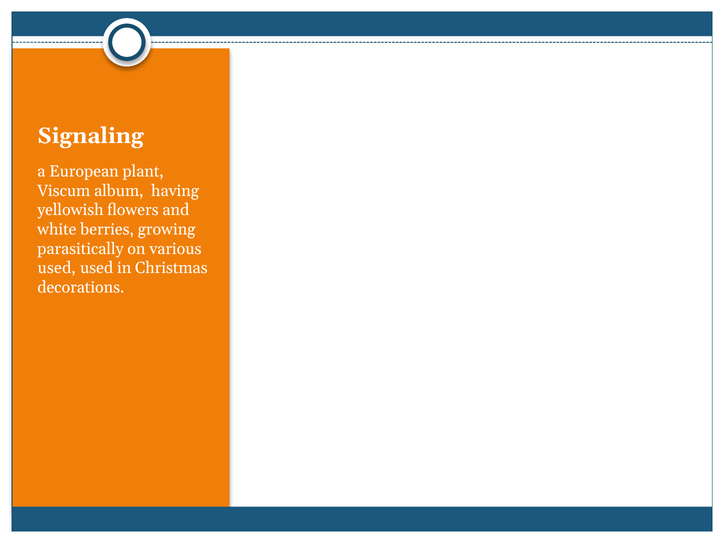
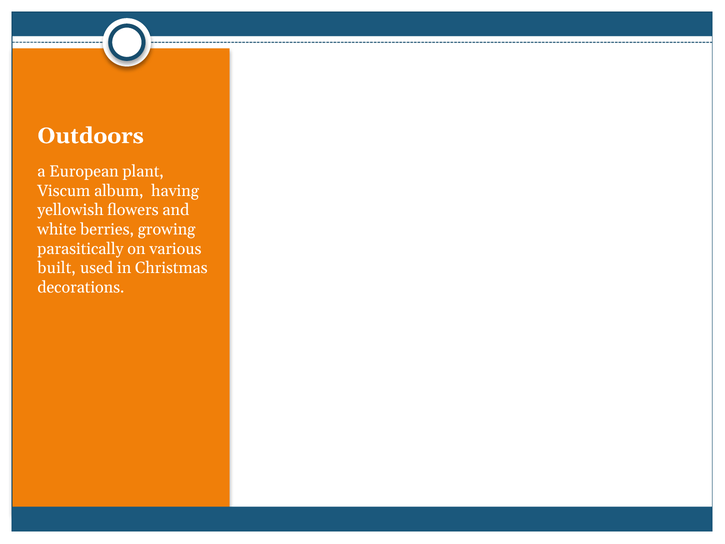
Signaling: Signaling -> Outdoors
used at (57, 268): used -> built
